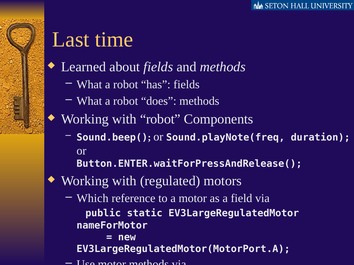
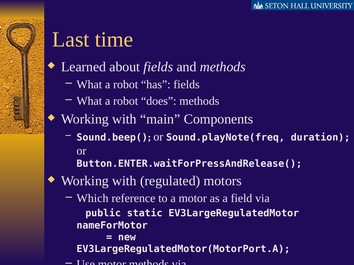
with robot: robot -> main
